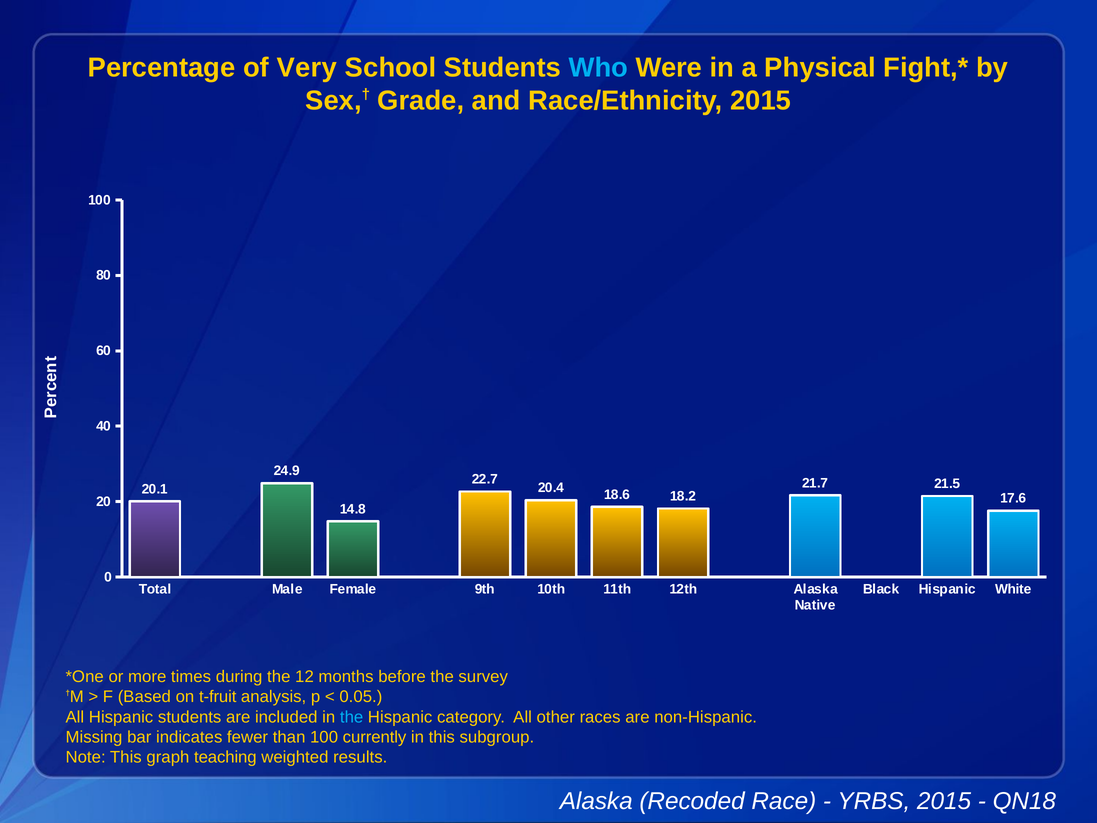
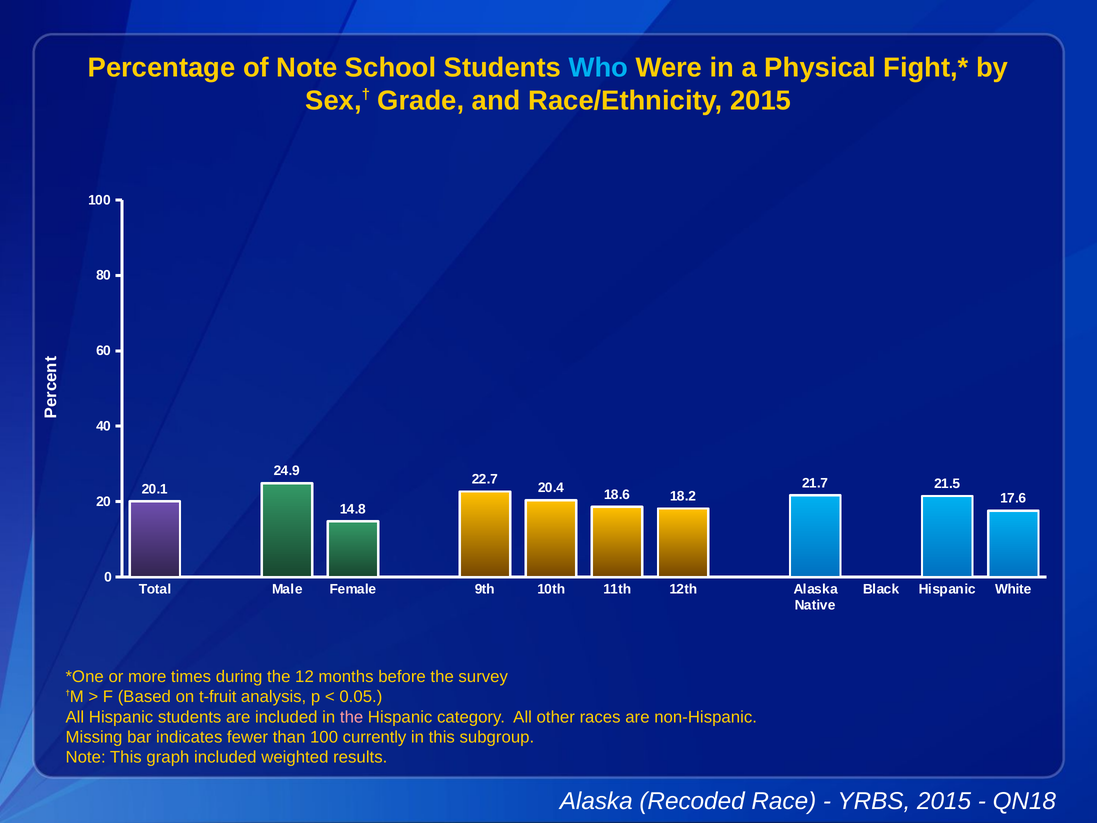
of Very: Very -> Note
the at (352, 717) colour: light blue -> pink
graph teaching: teaching -> included
